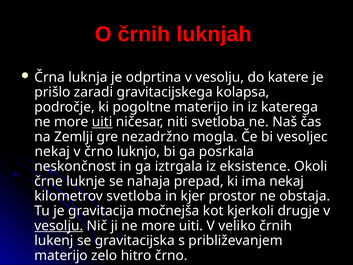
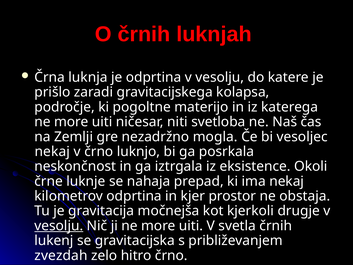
uiti at (102, 122) underline: present -> none
kilometrov svetloba: svetloba -> odprtina
veliko: veliko -> svetla
materijo at (61, 255): materijo -> zvezdah
